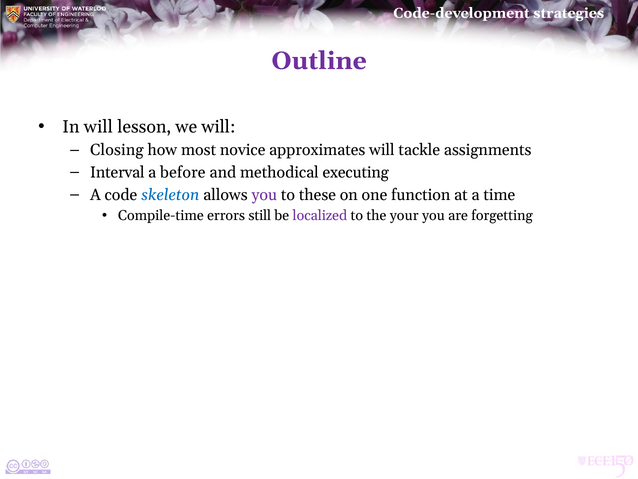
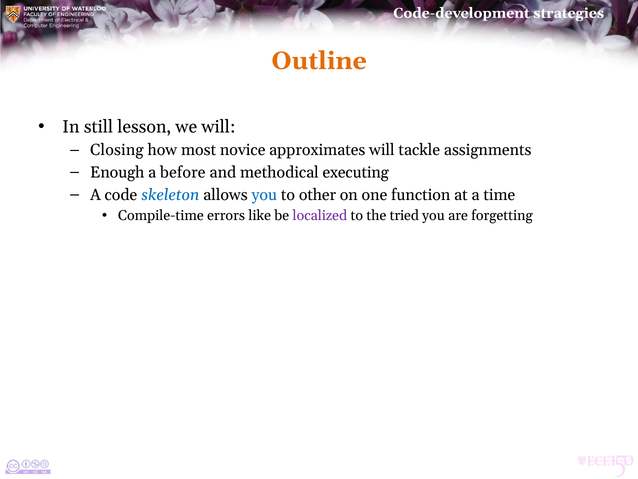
Outline colour: purple -> orange
In will: will -> still
Interval: Interval -> Enough
you at (264, 195) colour: purple -> blue
these: these -> other
still: still -> like
your: your -> tried
